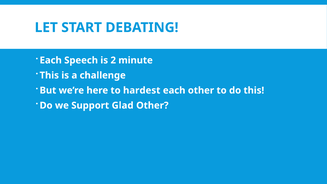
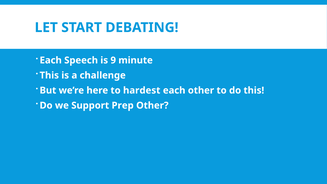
2: 2 -> 9
Glad: Glad -> Prep
